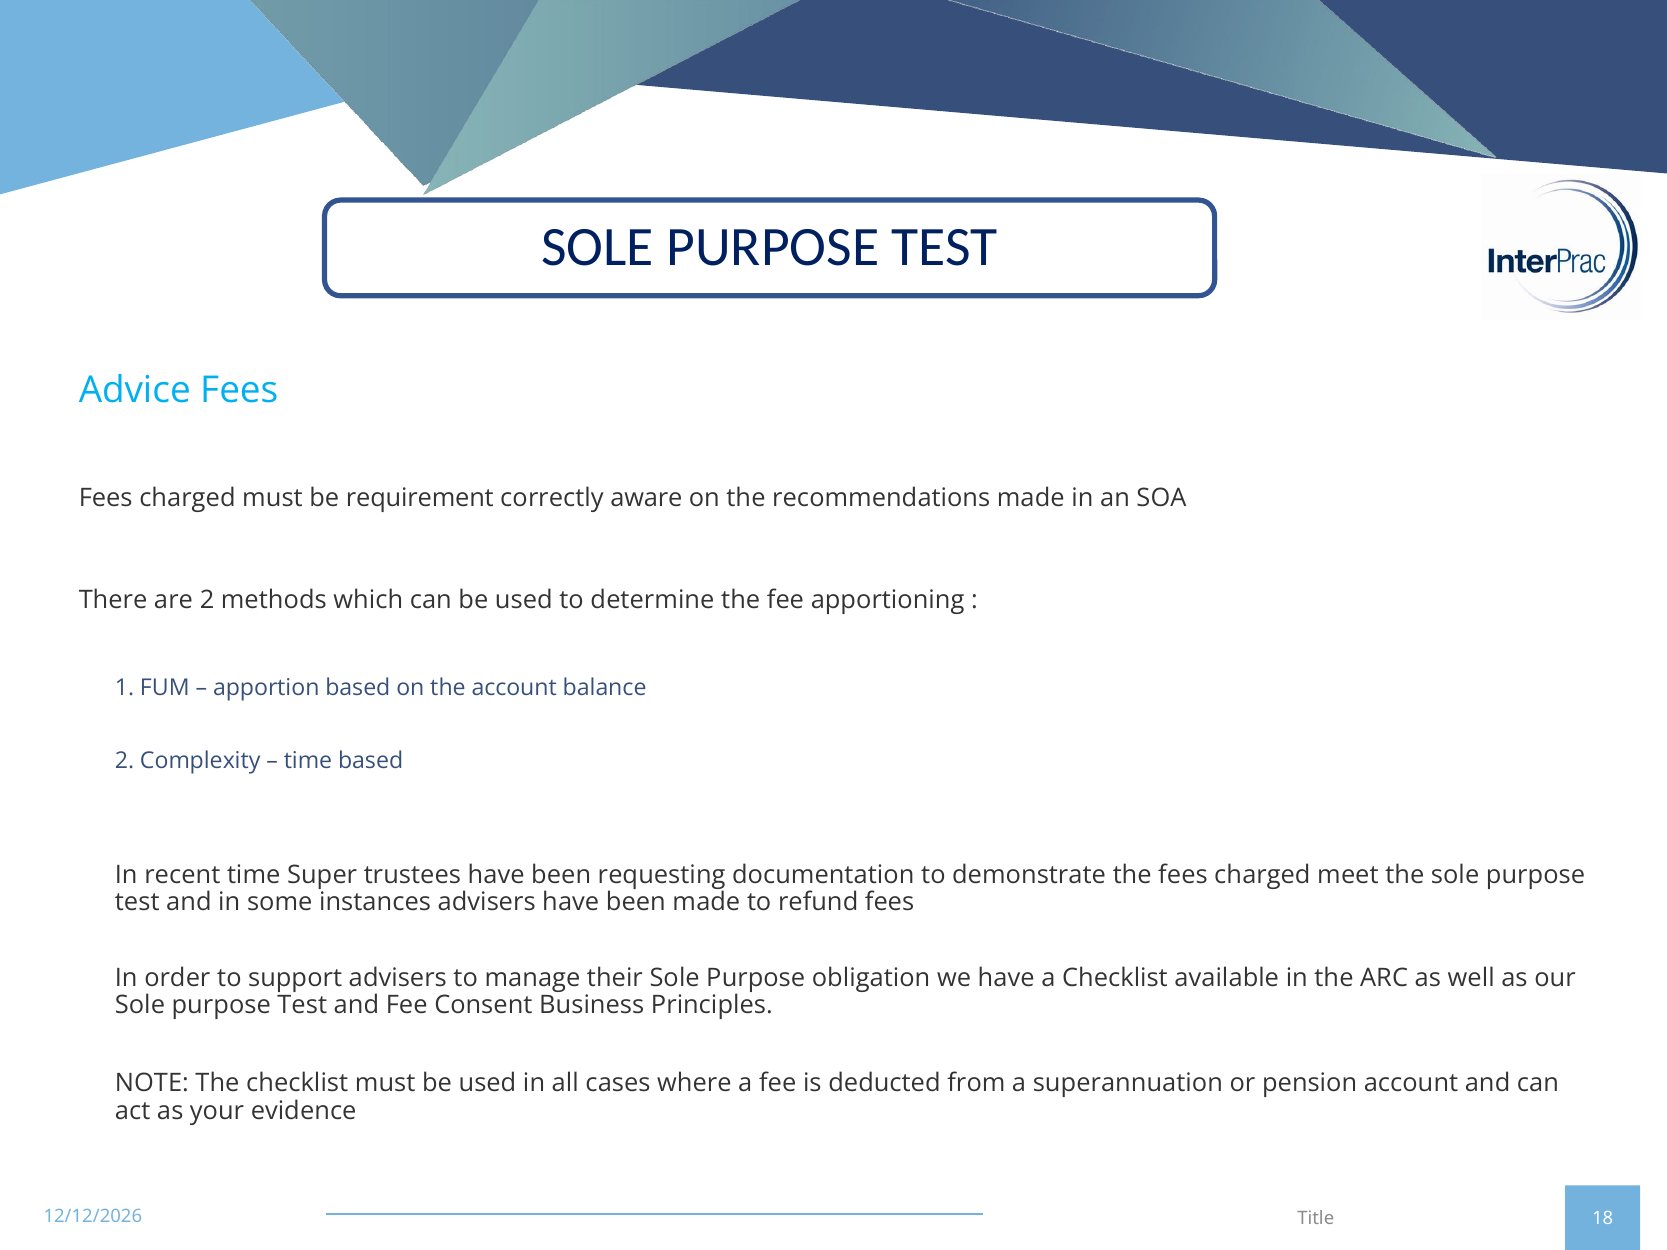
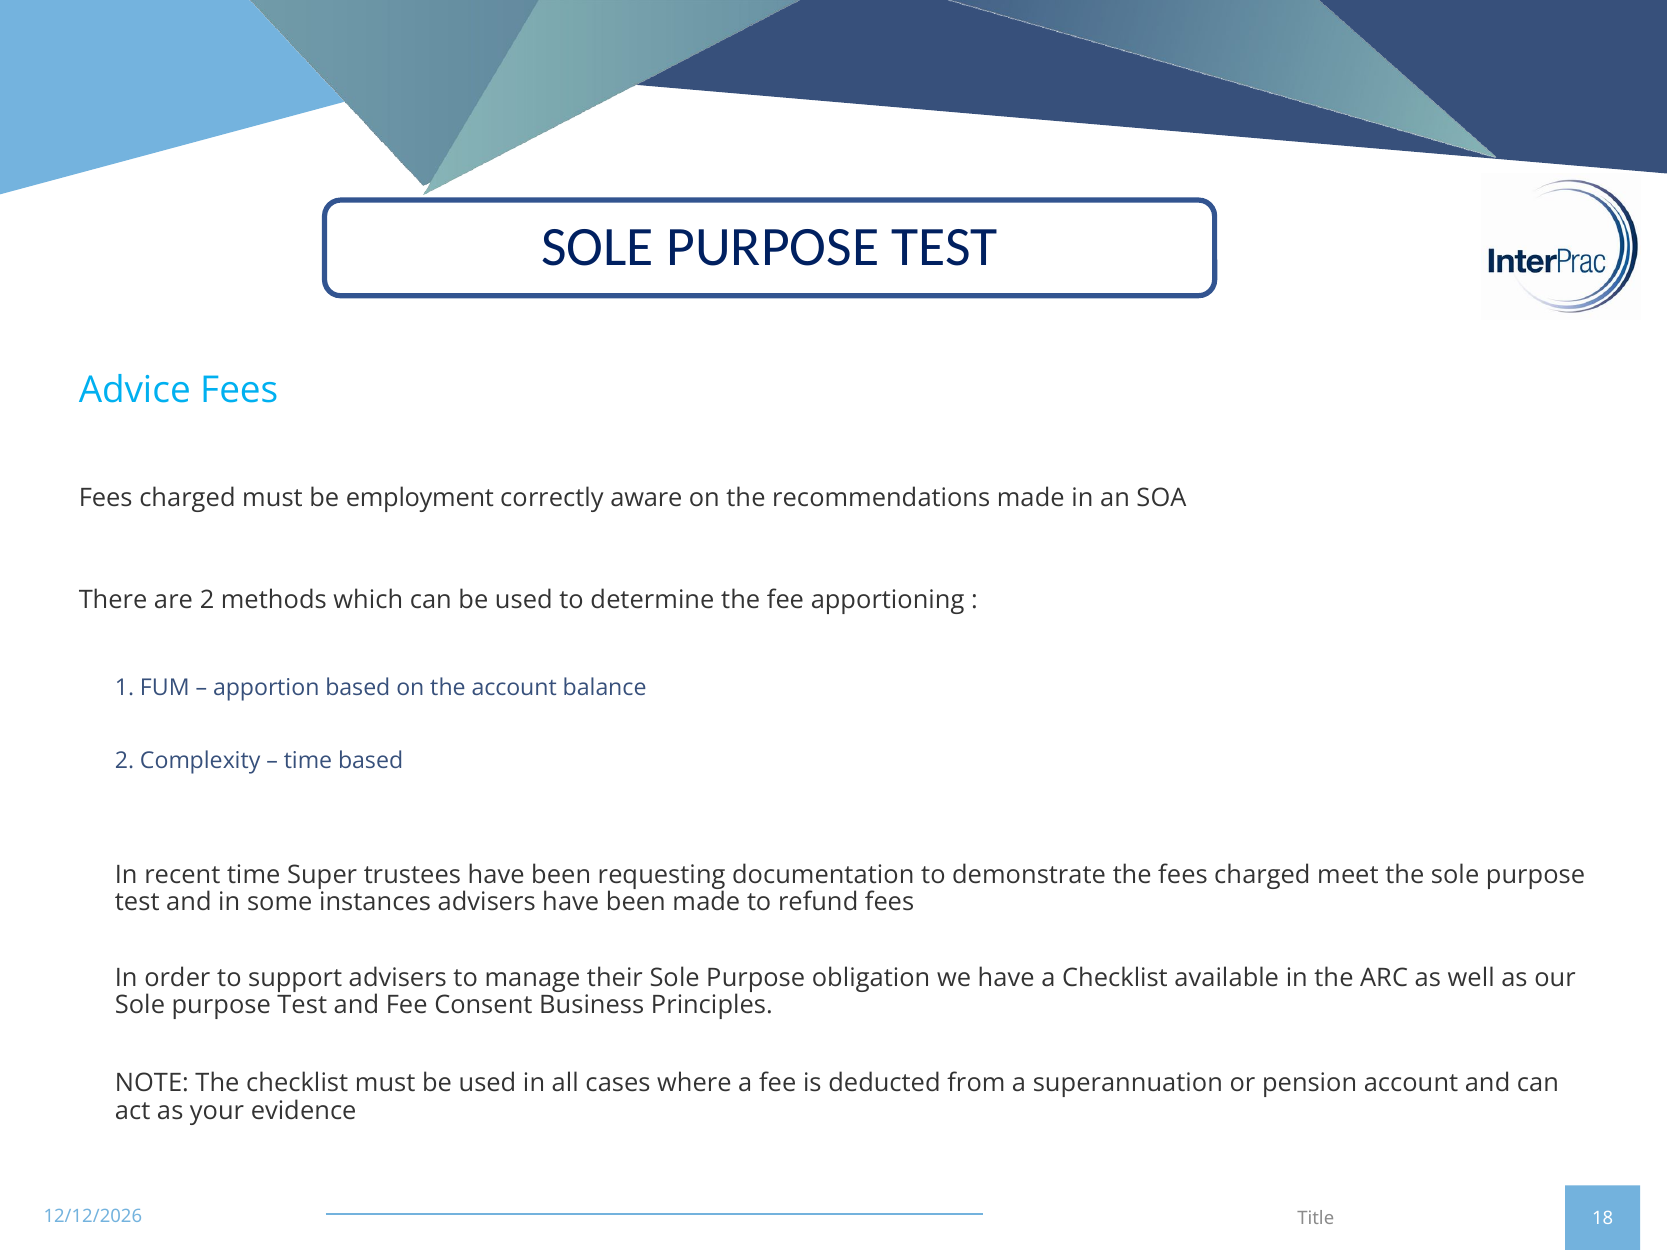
requirement: requirement -> employment
